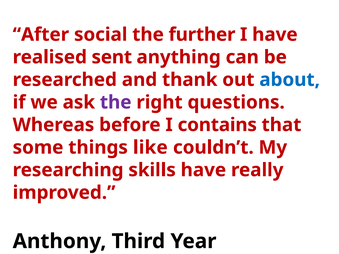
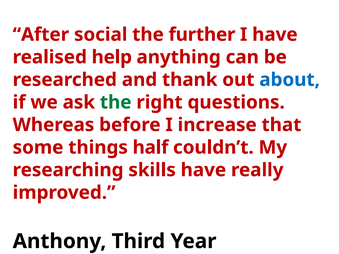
sent: sent -> help
the at (116, 102) colour: purple -> green
contains: contains -> increase
like: like -> half
